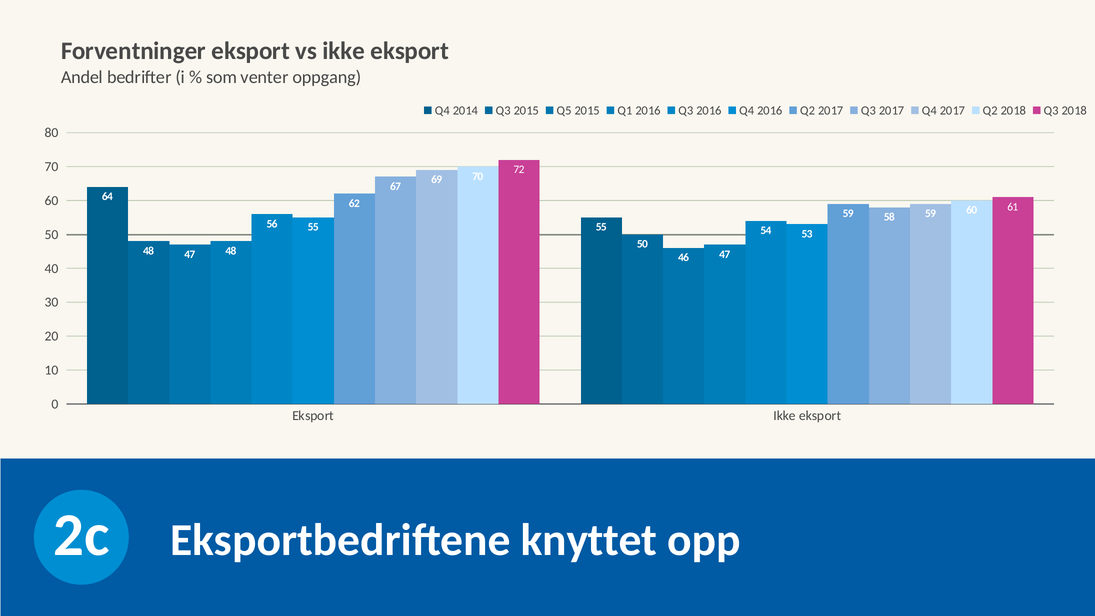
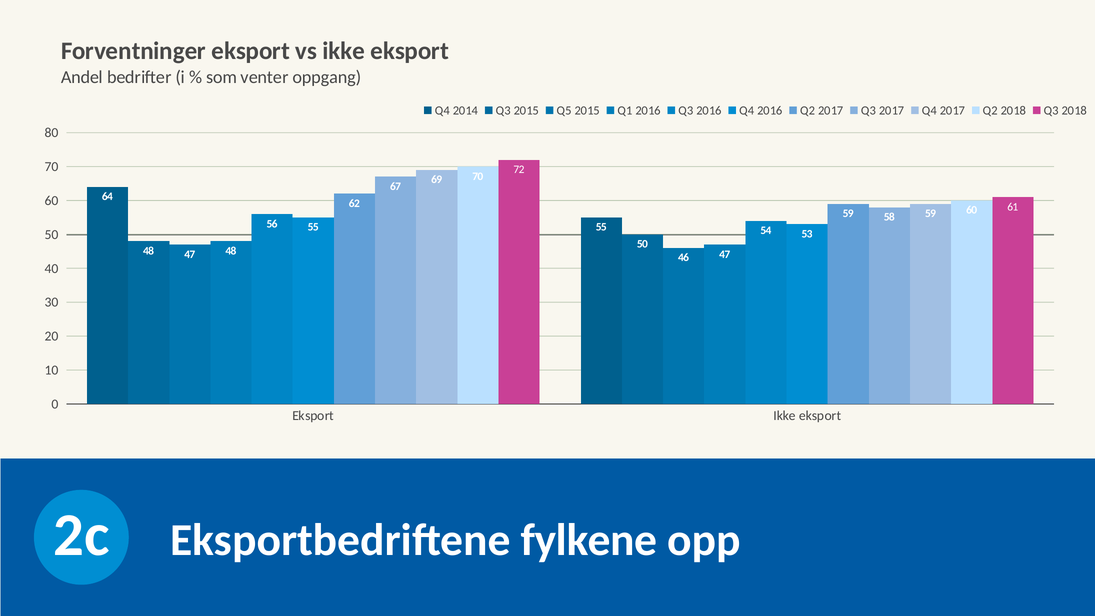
knyttet: knyttet -> fylkene
